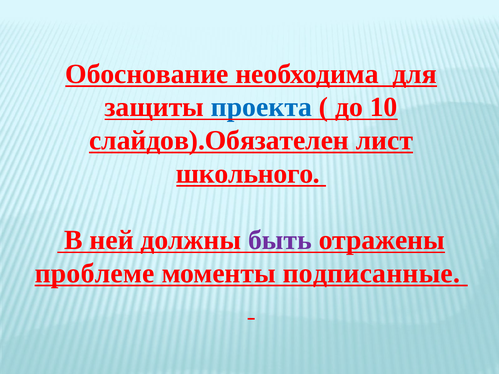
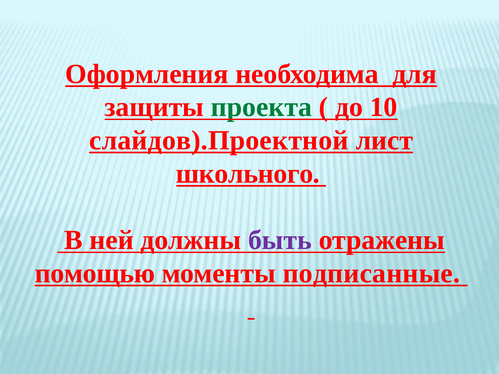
Обоснование: Обоснование -> Оформления
проекта colour: blue -> green
слайдов).Обязателен: слайдов).Обязателен -> слайдов).Проектной
проблеме: проблеме -> помощью
